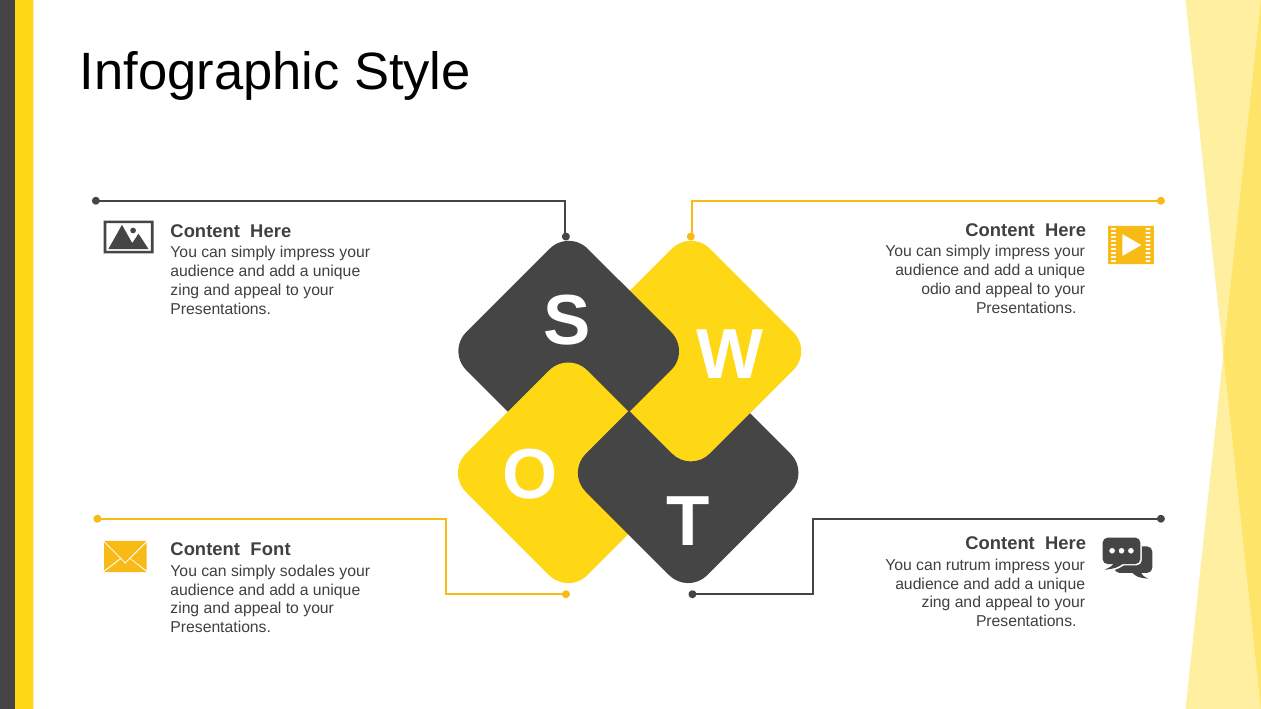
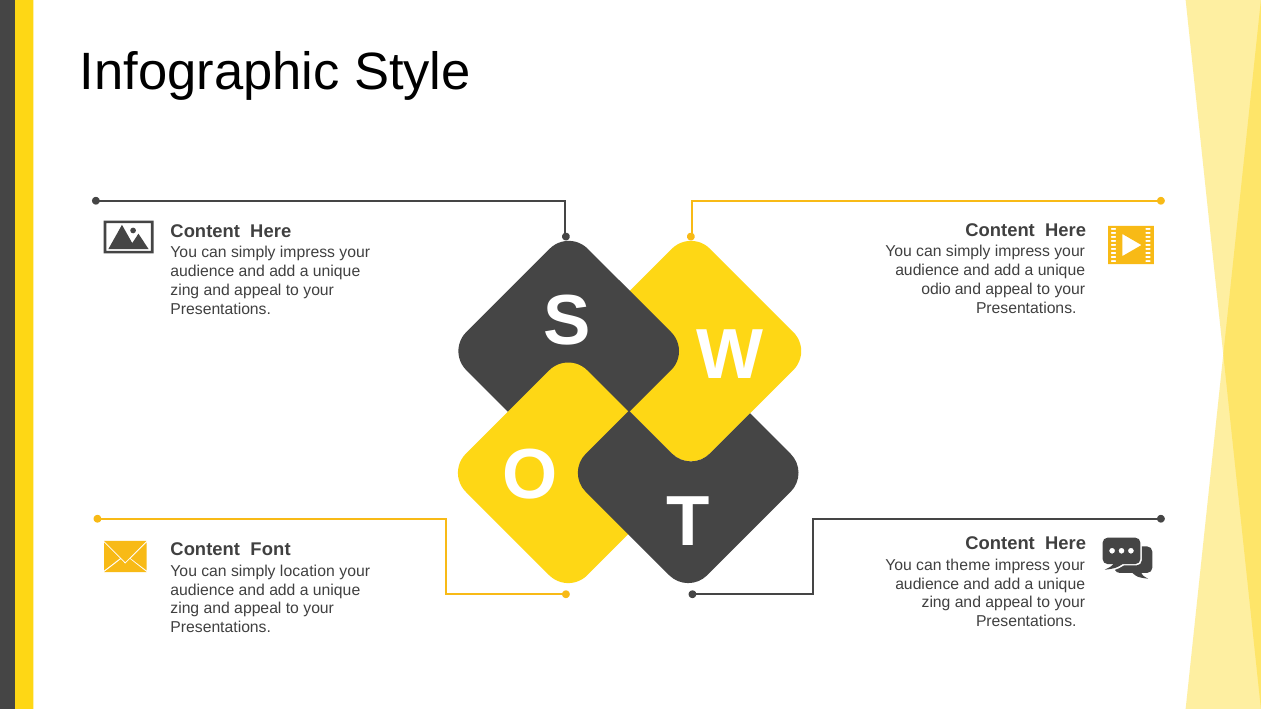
rutrum: rutrum -> theme
sodales: sodales -> location
